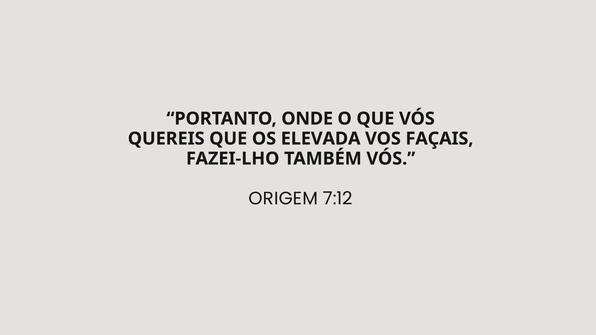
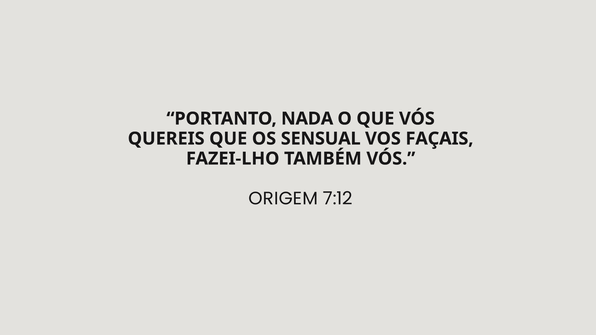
ONDE: ONDE -> NADA
ELEVADA: ELEVADA -> SENSUAL
